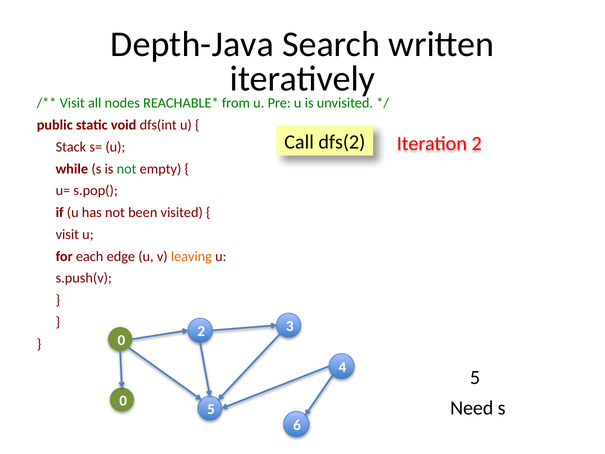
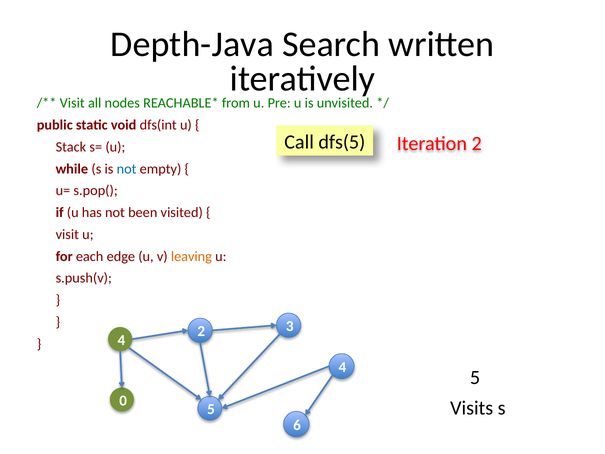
dfs(2: dfs(2 -> dfs(5
not at (127, 169) colour: green -> blue
0 at (121, 340): 0 -> 4
Need: Need -> Visits
